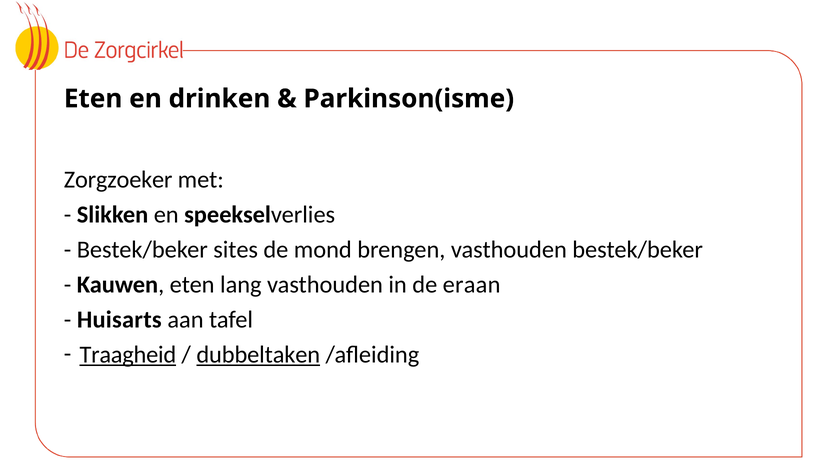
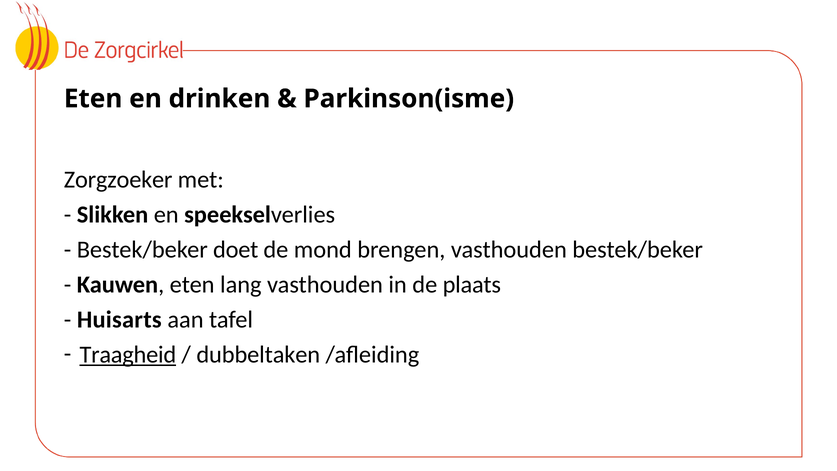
sites: sites -> doet
eraan: eraan -> plaats
dubbeltaken underline: present -> none
